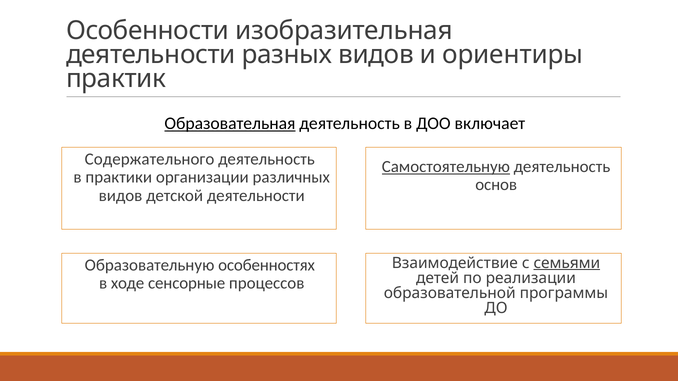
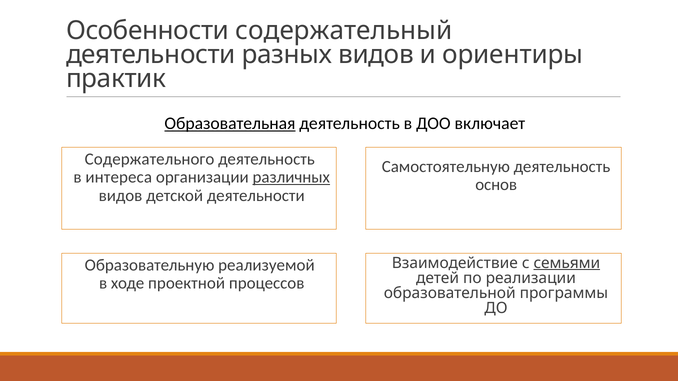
изобразительная: изобразительная -> содержательный
Самостоятельную underline: present -> none
практики: практики -> интереса
различных underline: none -> present
особенностях: особенностях -> реализуемой
сенсорные: сенсорные -> проектной
